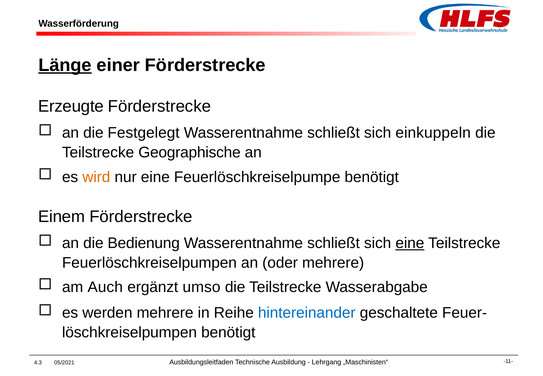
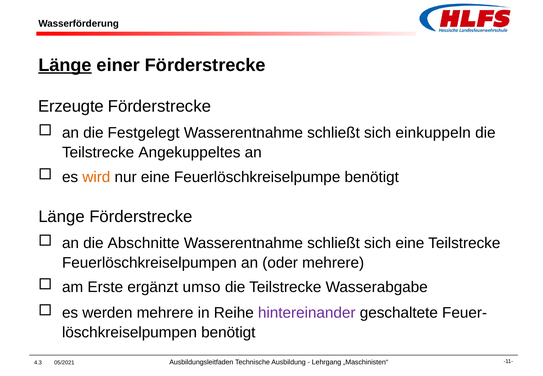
Geographische: Geographische -> Angekuppeltes
Einem at (62, 217): Einem -> Länge
Bedienung: Bedienung -> Abschnitte
eine at (410, 243) underline: present -> none
Auch: Auch -> Erste
hintereinander colour: blue -> purple
